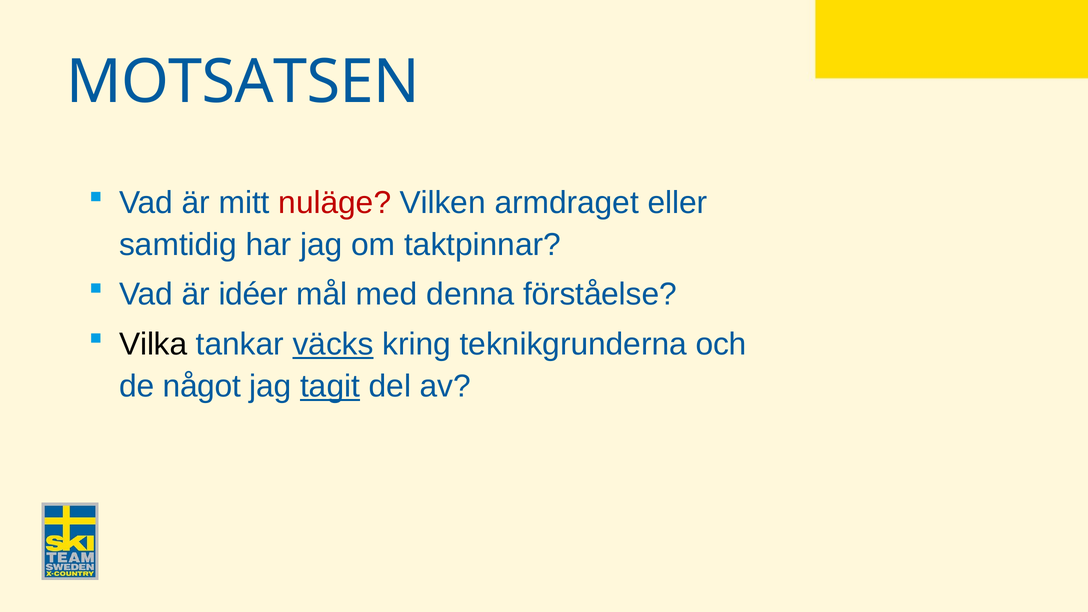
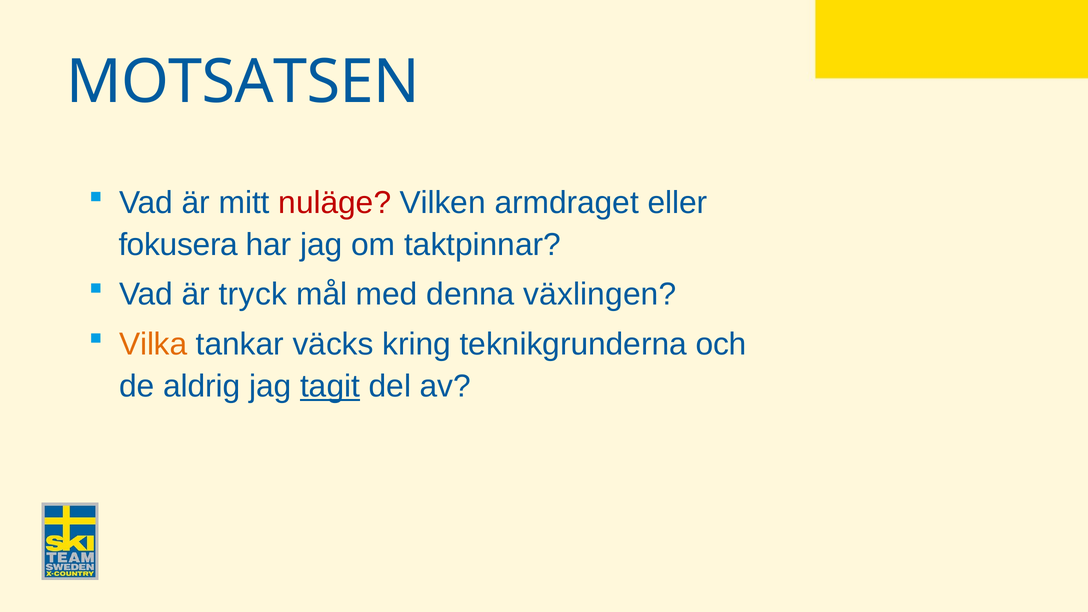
samtidig: samtidig -> fokusera
idéer: idéer -> tryck
förståelse: förståelse -> växlingen
Vilka colour: black -> orange
väcks underline: present -> none
något: något -> aldrig
